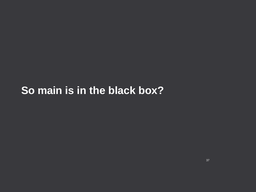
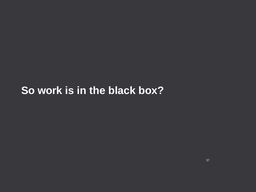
main: main -> work
